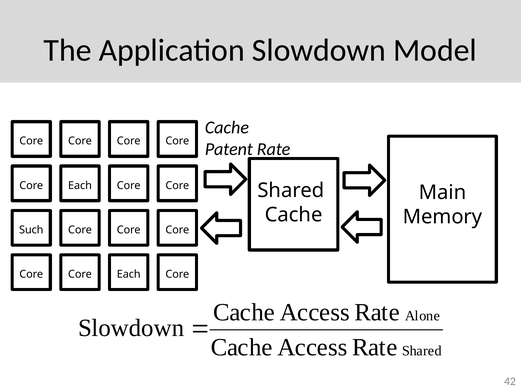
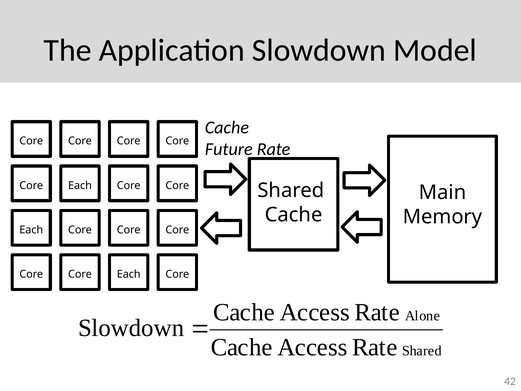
Patent: Patent -> Future
Such at (31, 230): Such -> Each
